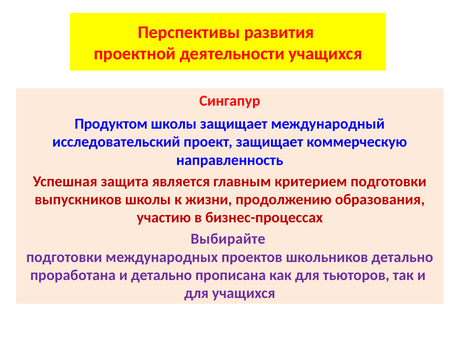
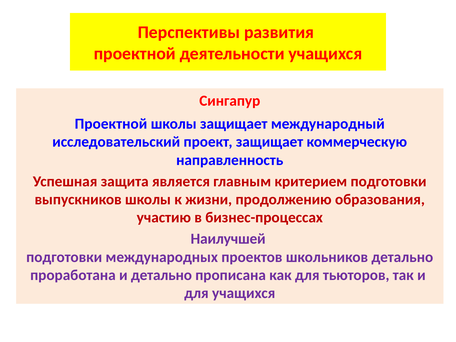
Продуктом at (111, 124): Продуктом -> Проектной
Выбирайте: Выбирайте -> Наилучшей
